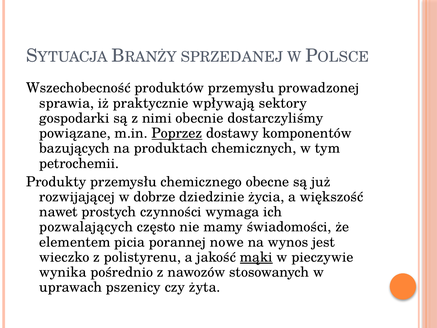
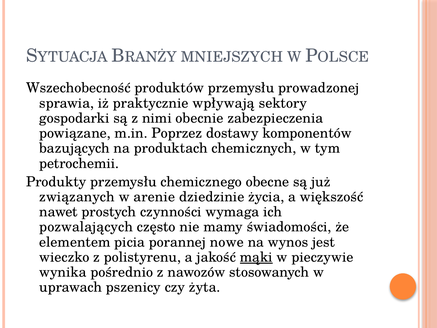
SPRZEDANEJ: SPRZEDANEJ -> MNIEJSZYCH
dostarczyliśmy: dostarczyliśmy -> zabezpieczenia
Poprzez underline: present -> none
rozwijającej: rozwijającej -> związanych
dobrze: dobrze -> arenie
